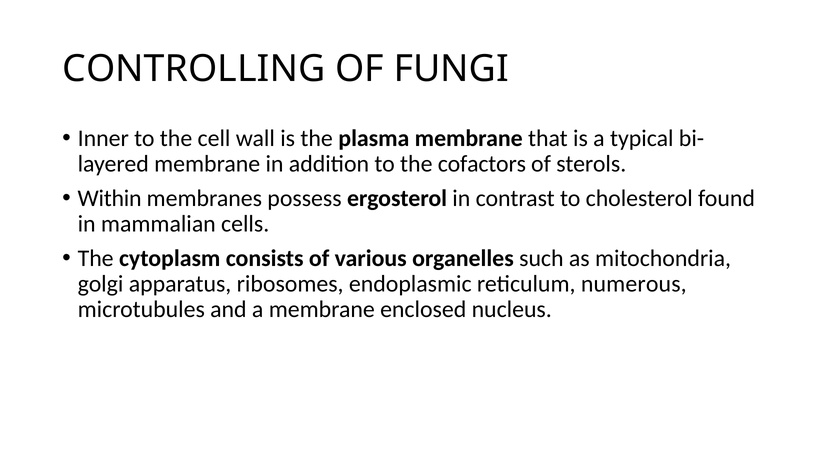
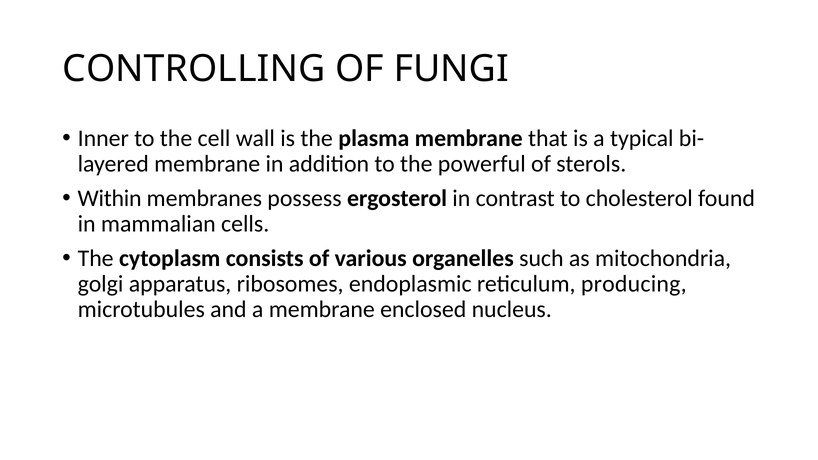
cofactors: cofactors -> powerful
numerous: numerous -> producing
